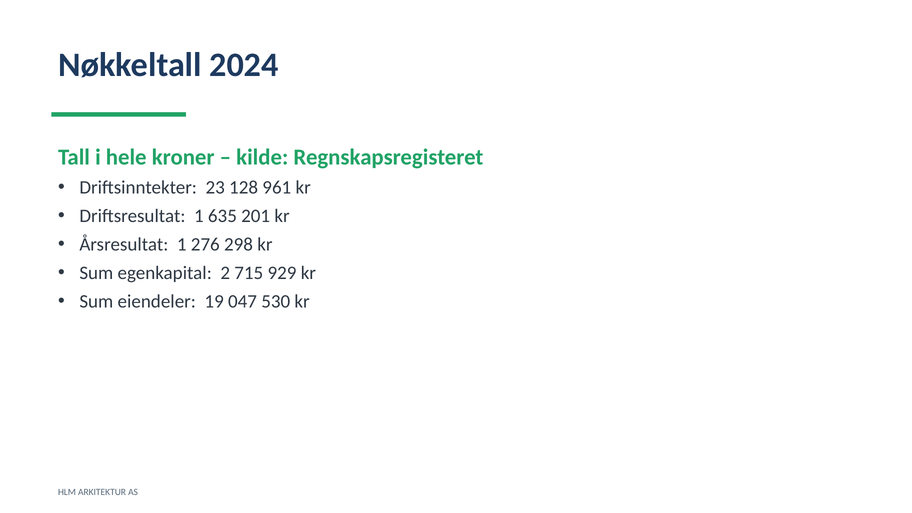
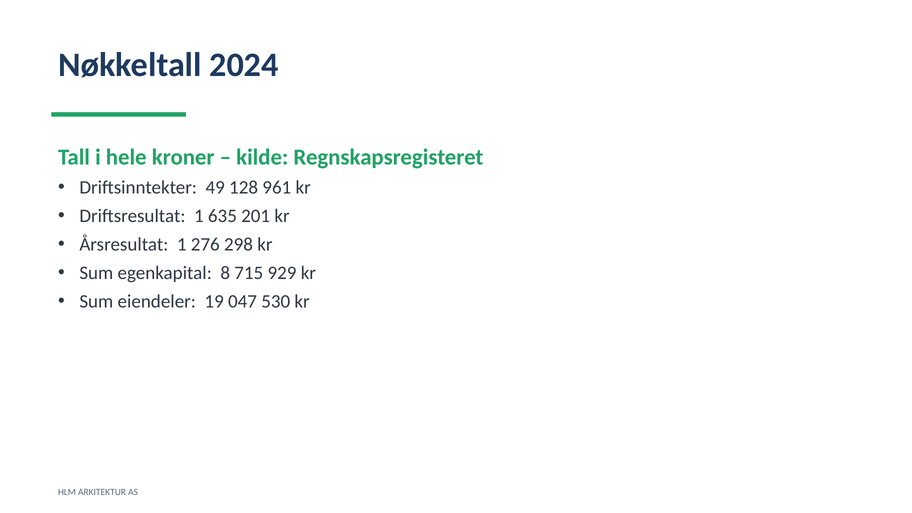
23: 23 -> 49
2: 2 -> 8
